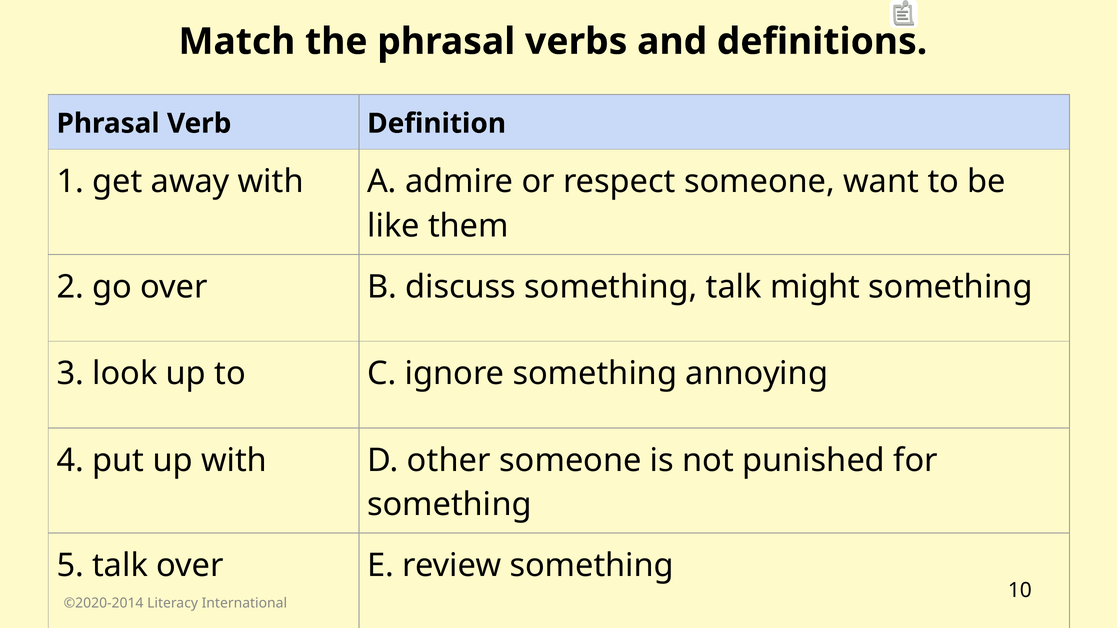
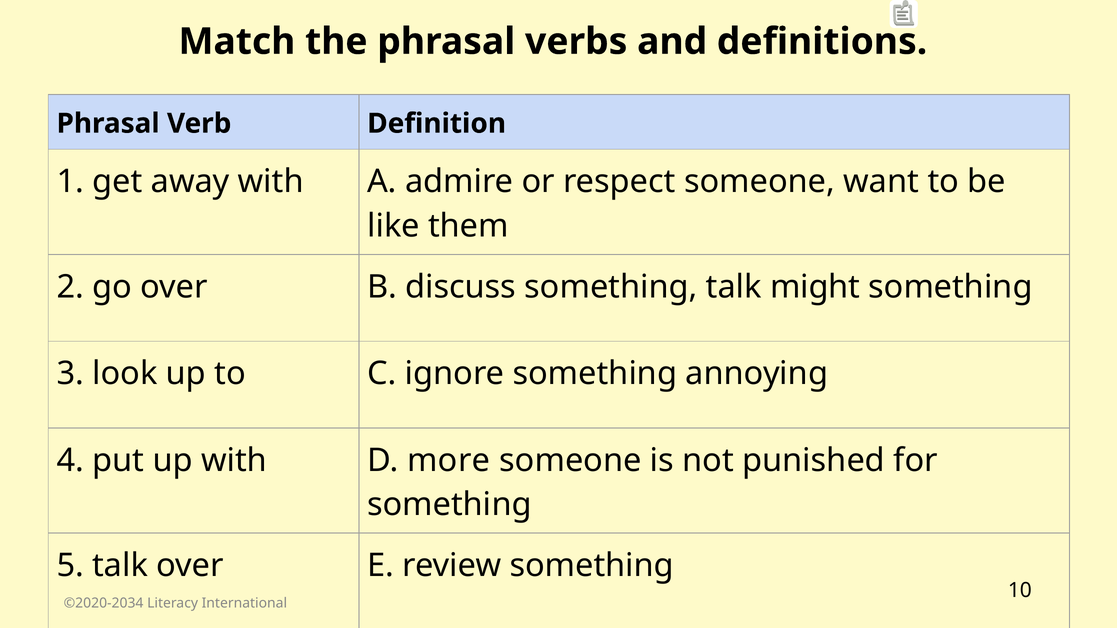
other: other -> more
©2020-2014: ©2020-2014 -> ©2020-2034
